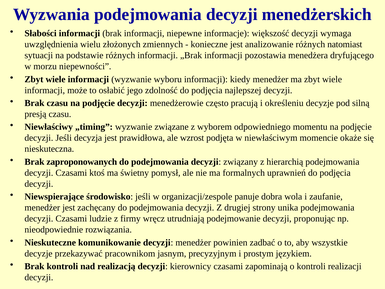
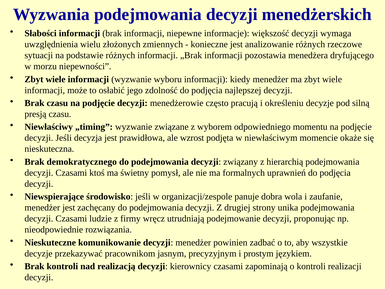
natomiast: natomiast -> rzeczowe
zaproponowanych: zaproponowanych -> demokratycznego
